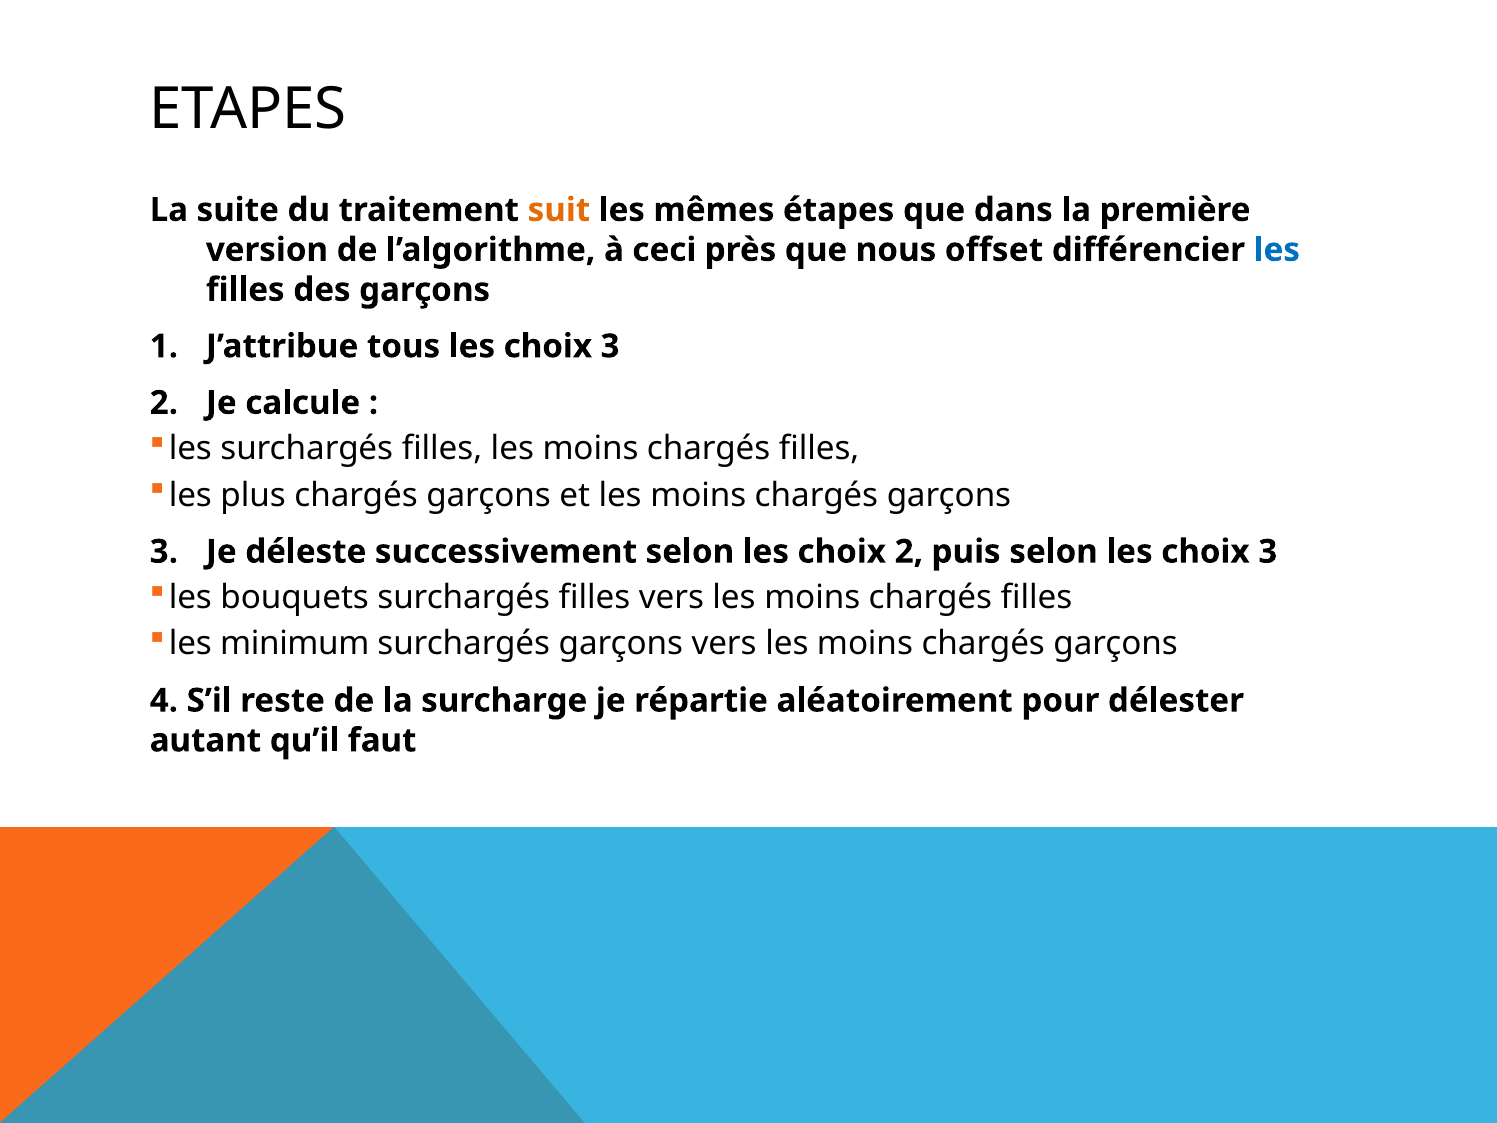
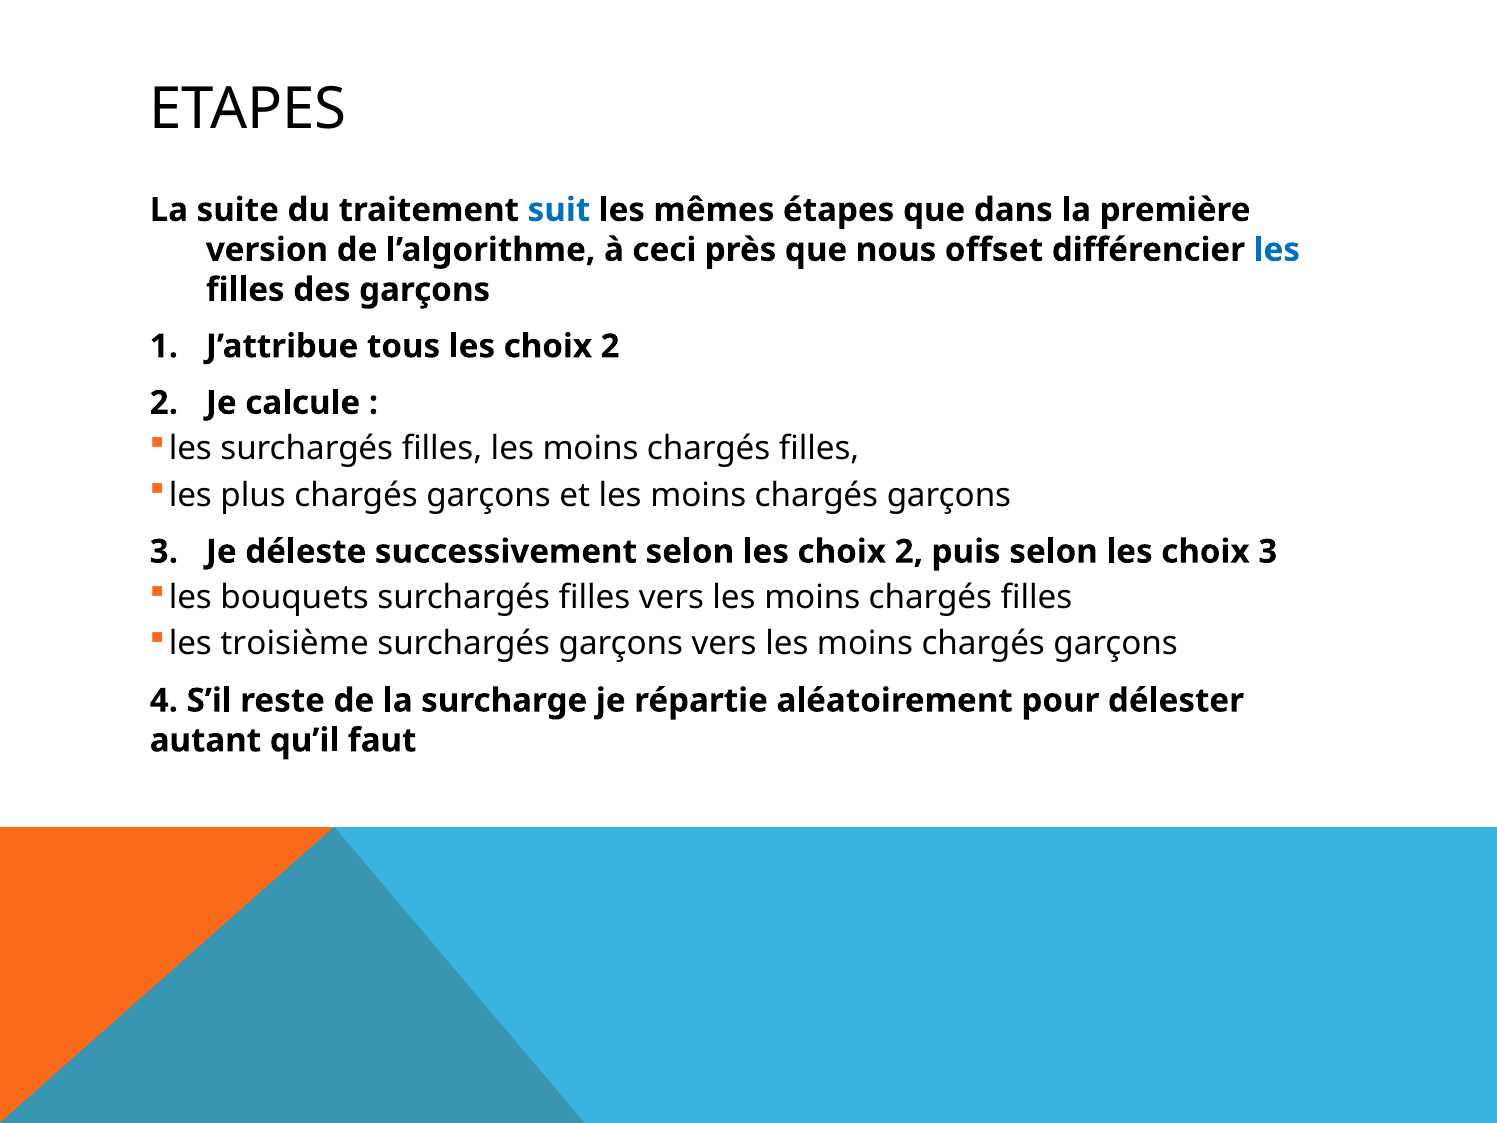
suit colour: orange -> blue
tous les choix 3: 3 -> 2
minimum: minimum -> troisième
